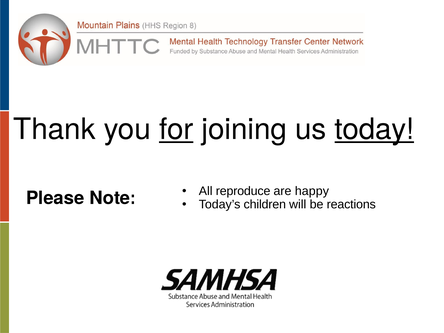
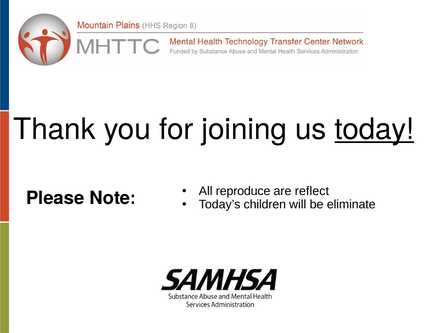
for underline: present -> none
happy: happy -> reflect
reactions: reactions -> eliminate
